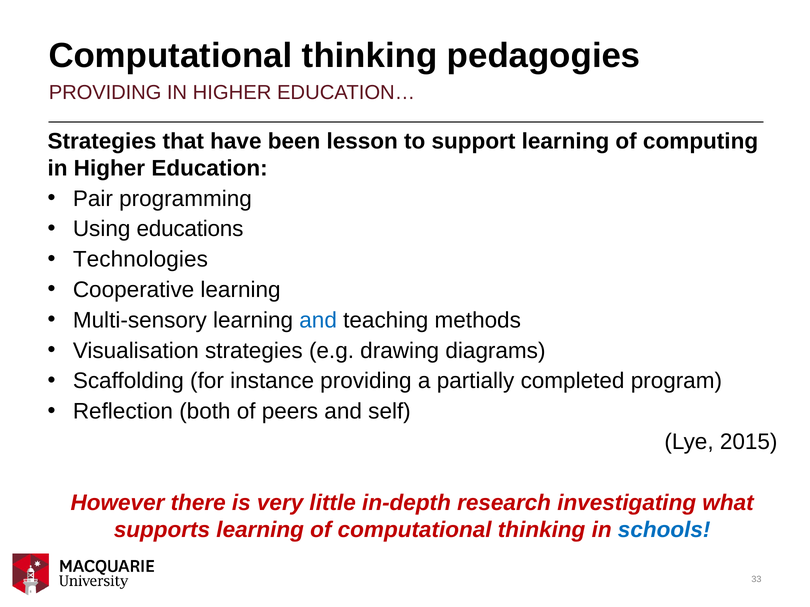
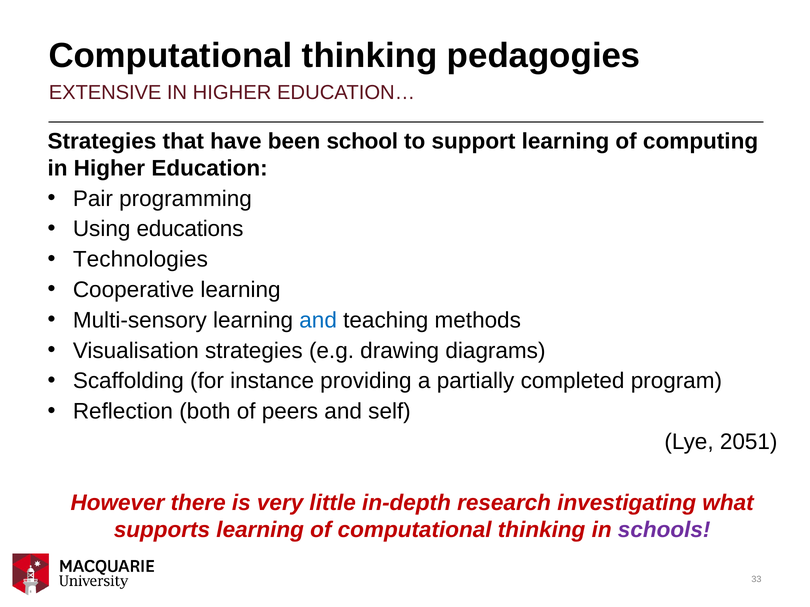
PROVIDING at (105, 93): PROVIDING -> EXTENSIVE
lesson: lesson -> school
2015: 2015 -> 2051
schools colour: blue -> purple
